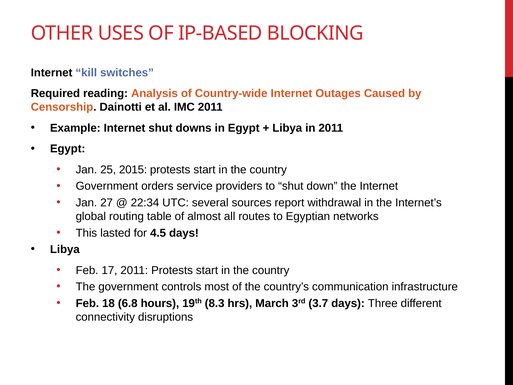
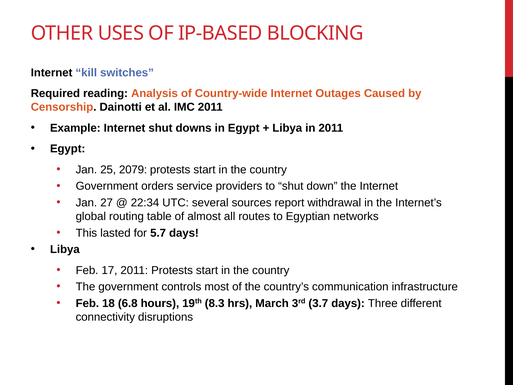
2015: 2015 -> 2079
4.5: 4.5 -> 5.7
